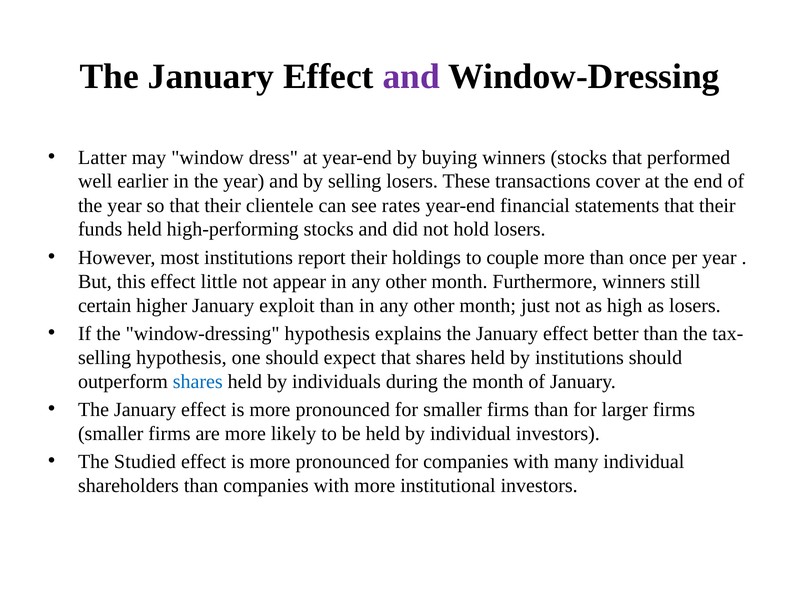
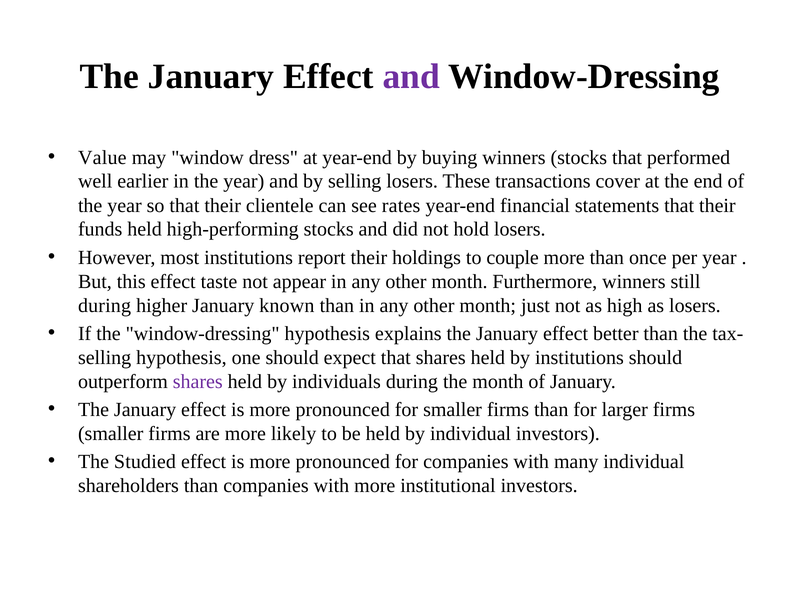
Latter: Latter -> Value
little: little -> taste
certain at (105, 305): certain -> during
exploit: exploit -> known
shares at (198, 381) colour: blue -> purple
